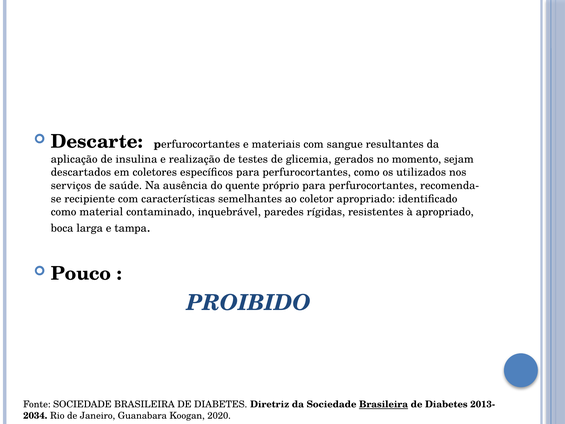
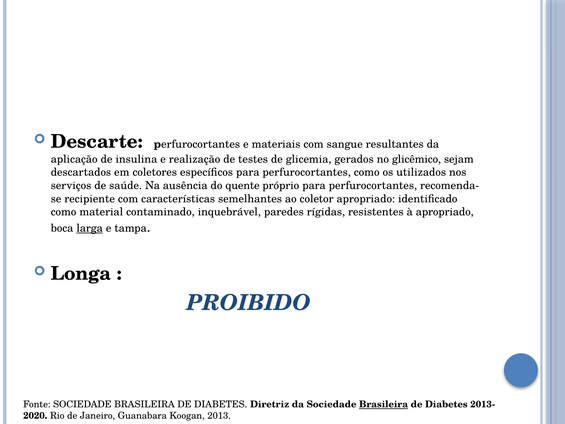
momento: momento -> glicêmico
larga underline: none -> present
Pouco: Pouco -> Longa
2034: 2034 -> 2020
2020: 2020 -> 2013
